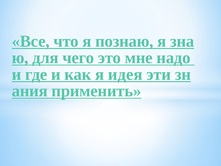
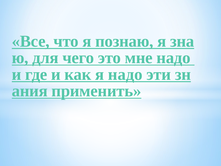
я идея: идея -> надо
